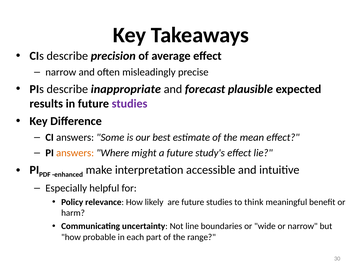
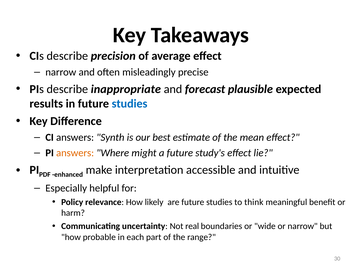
studies at (130, 104) colour: purple -> blue
Some: Some -> Synth
line: line -> real
